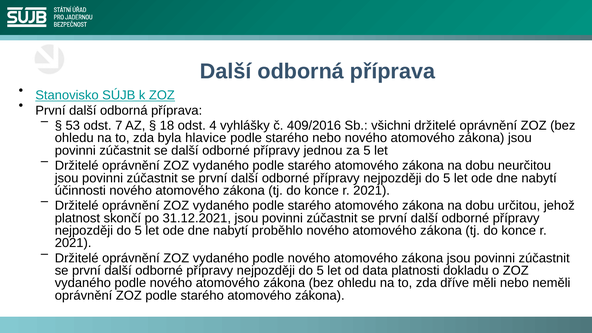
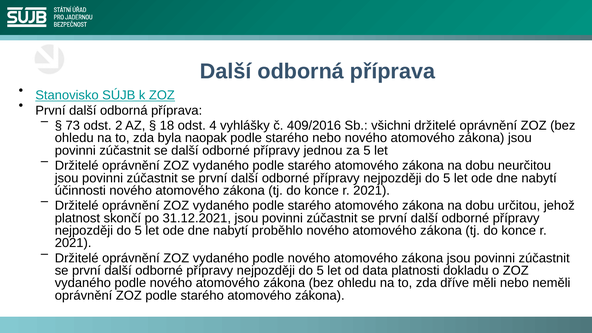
53: 53 -> 73
7: 7 -> 2
hlavice: hlavice -> naopak
